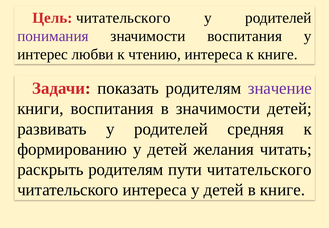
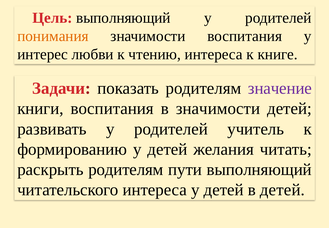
Цель читательского: читательского -> выполняющий
понимания colour: purple -> orange
средняя: средняя -> учитель
пути читательского: читательского -> выполняющий
в книге: книге -> детей
